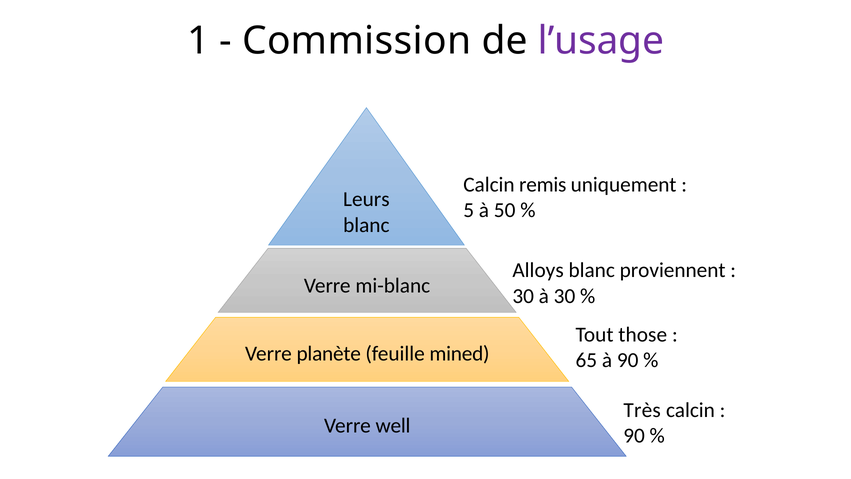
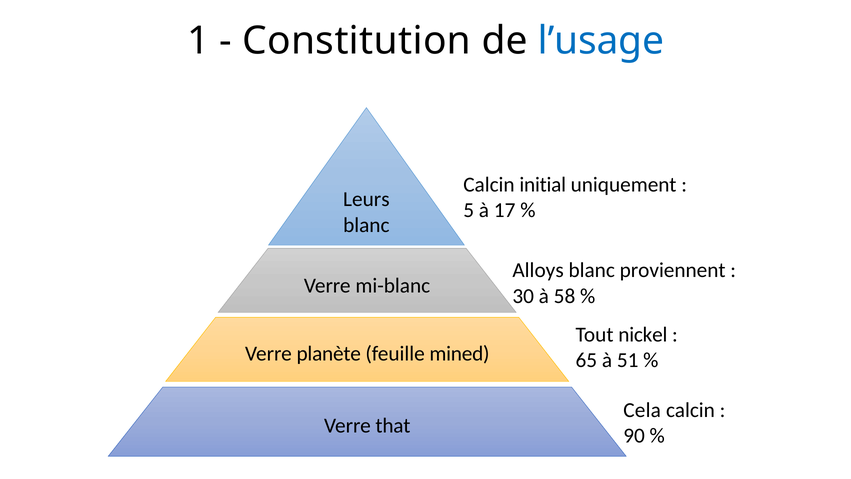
Commission: Commission -> Constitution
l’usage colour: purple -> blue
remis: remis -> initial
50: 50 -> 17
à 30: 30 -> 58
those: those -> nickel
à 90: 90 -> 51
Très: Très -> Cela
well: well -> that
